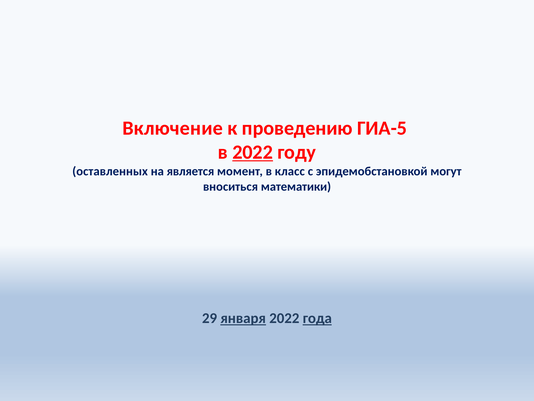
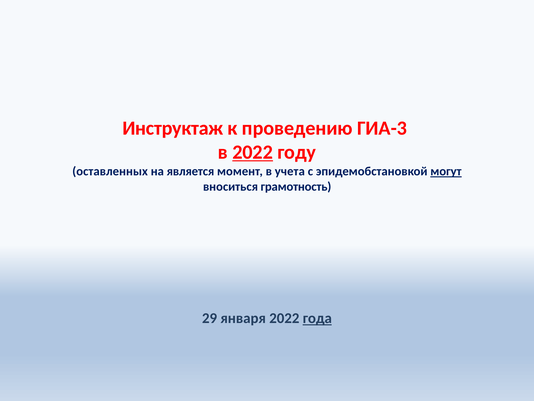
Включение: Включение -> Инструктаж
ГИА-5: ГИА-5 -> ГИА-3
класс: класс -> учета
могут underline: none -> present
математики: математики -> грамотность
января underline: present -> none
